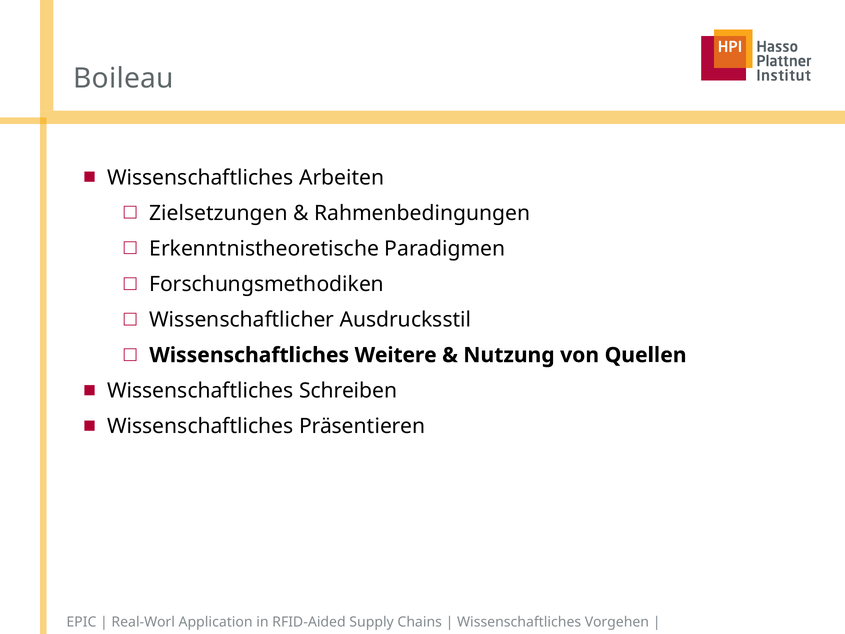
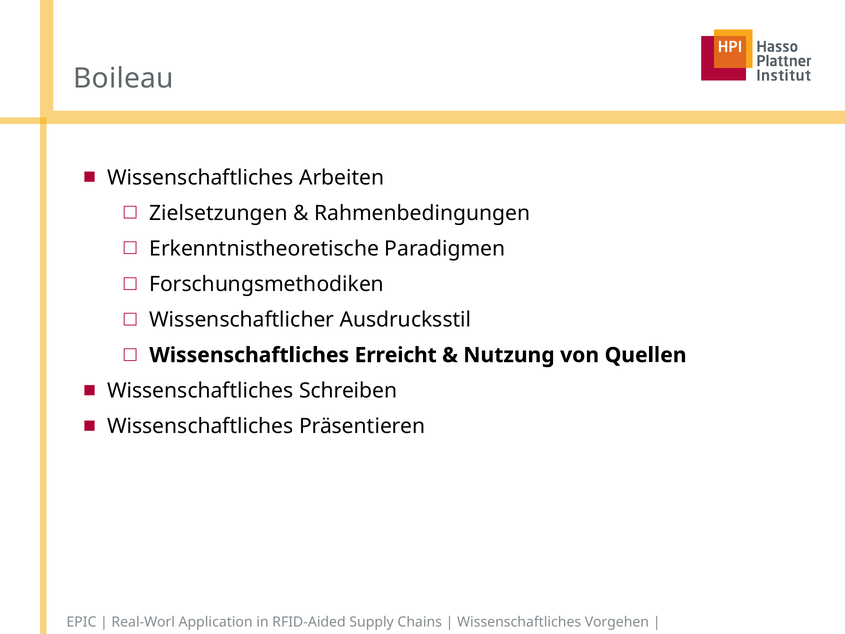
Weitere: Weitere -> Erreicht
